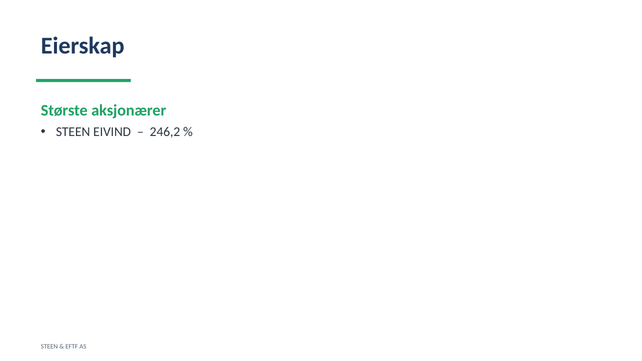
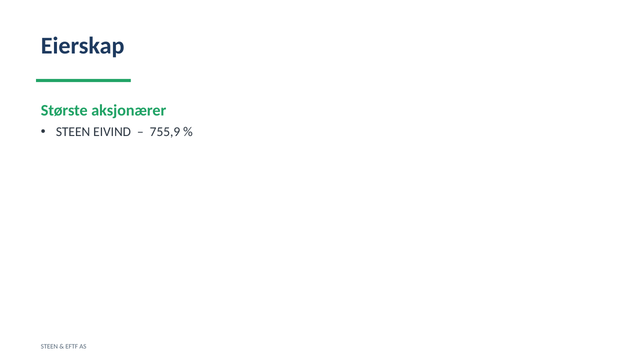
246,2: 246,2 -> 755,9
